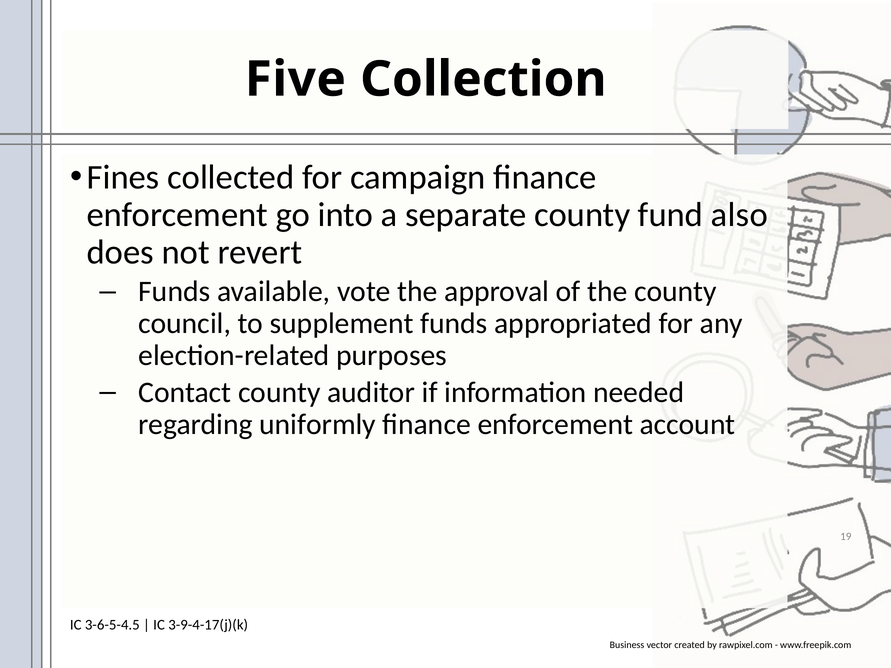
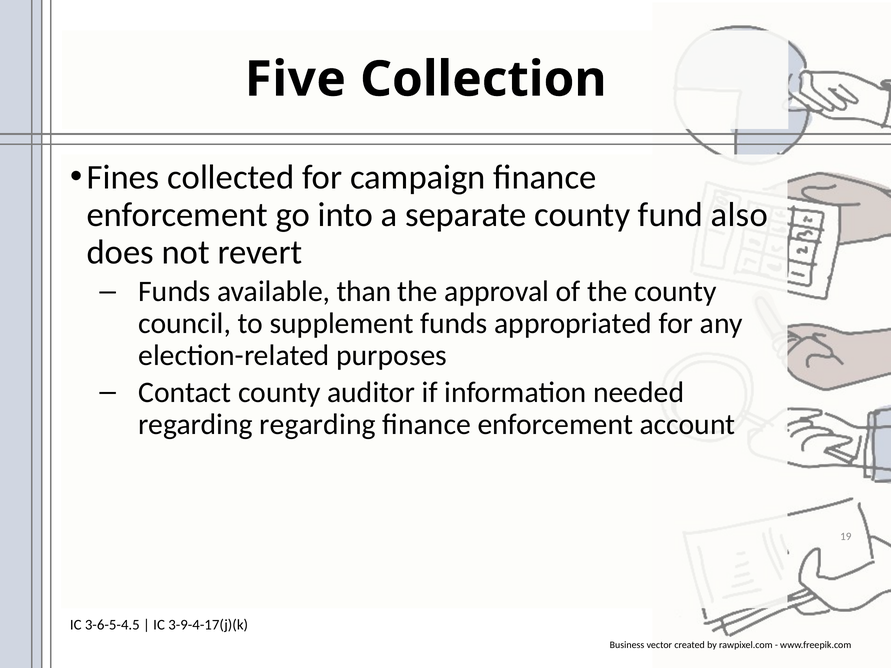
vote: vote -> than
regarding uniformly: uniformly -> regarding
